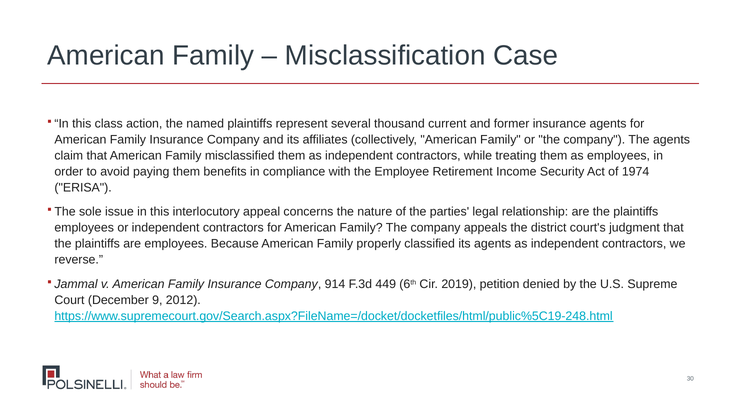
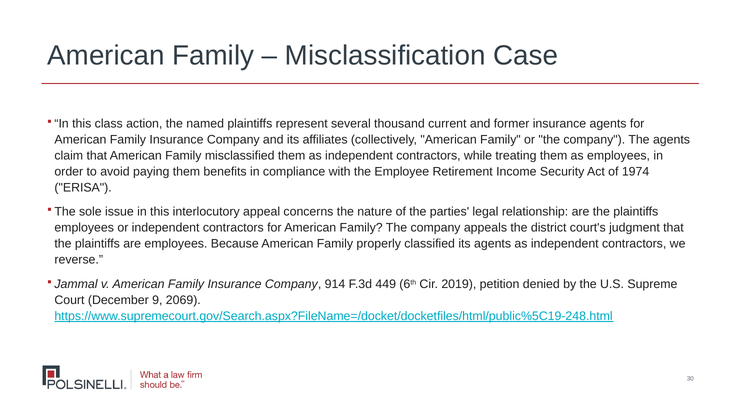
2012: 2012 -> 2069
